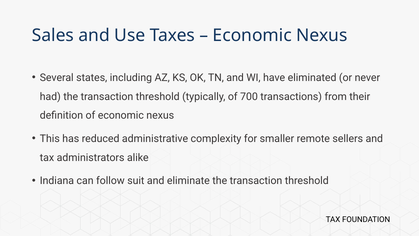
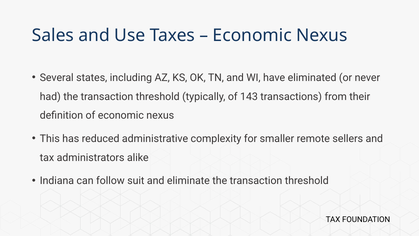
700: 700 -> 143
